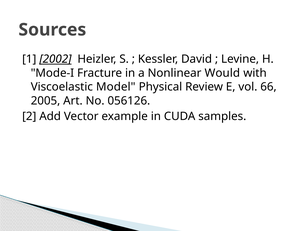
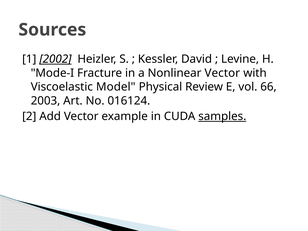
Nonlinear Would: Would -> Vector
2005: 2005 -> 2003
056126: 056126 -> 016124
samples underline: none -> present
